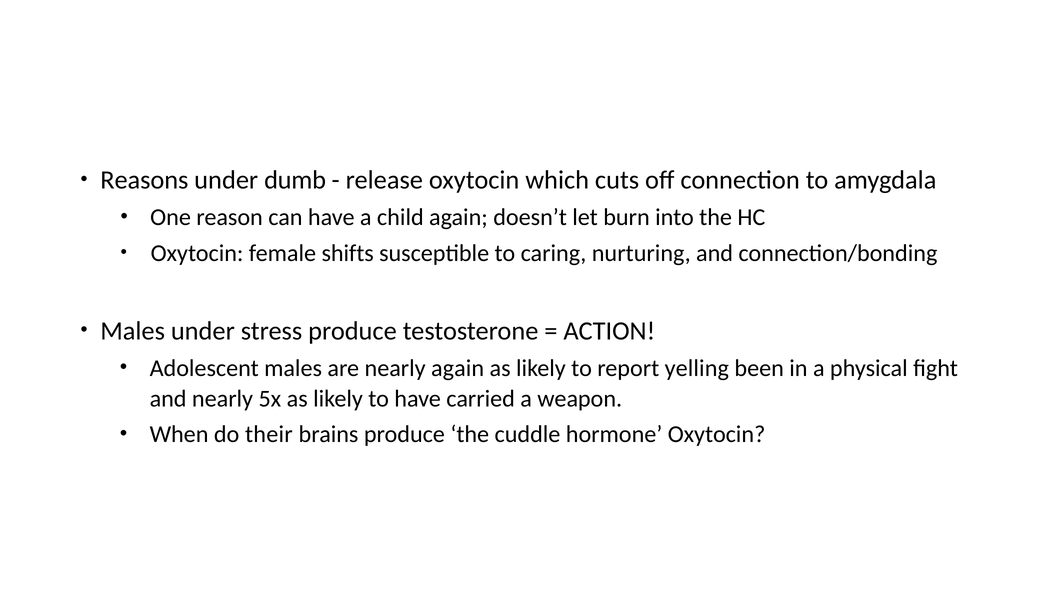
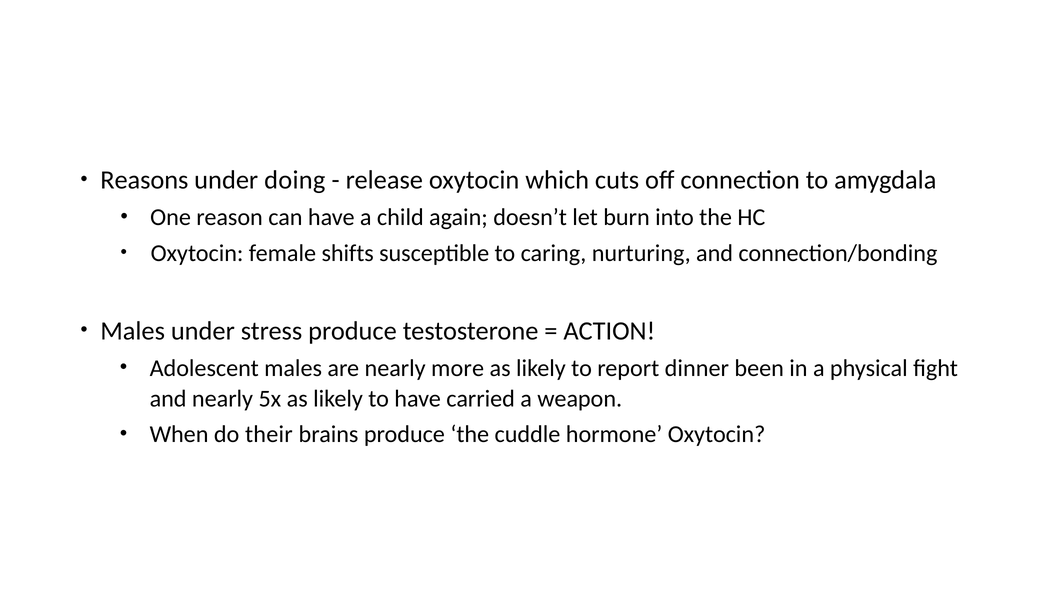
dumb: dumb -> doing
nearly again: again -> more
yelling: yelling -> dinner
